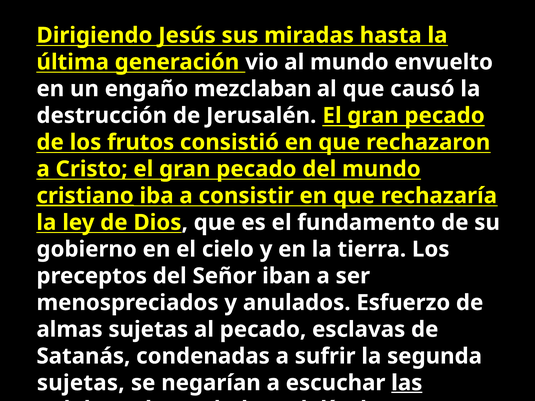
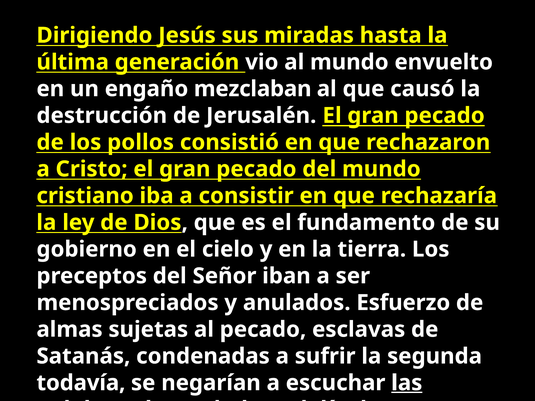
frutos: frutos -> pollos
cristiano underline: present -> none
sujetas at (81, 383): sujetas -> todavía
